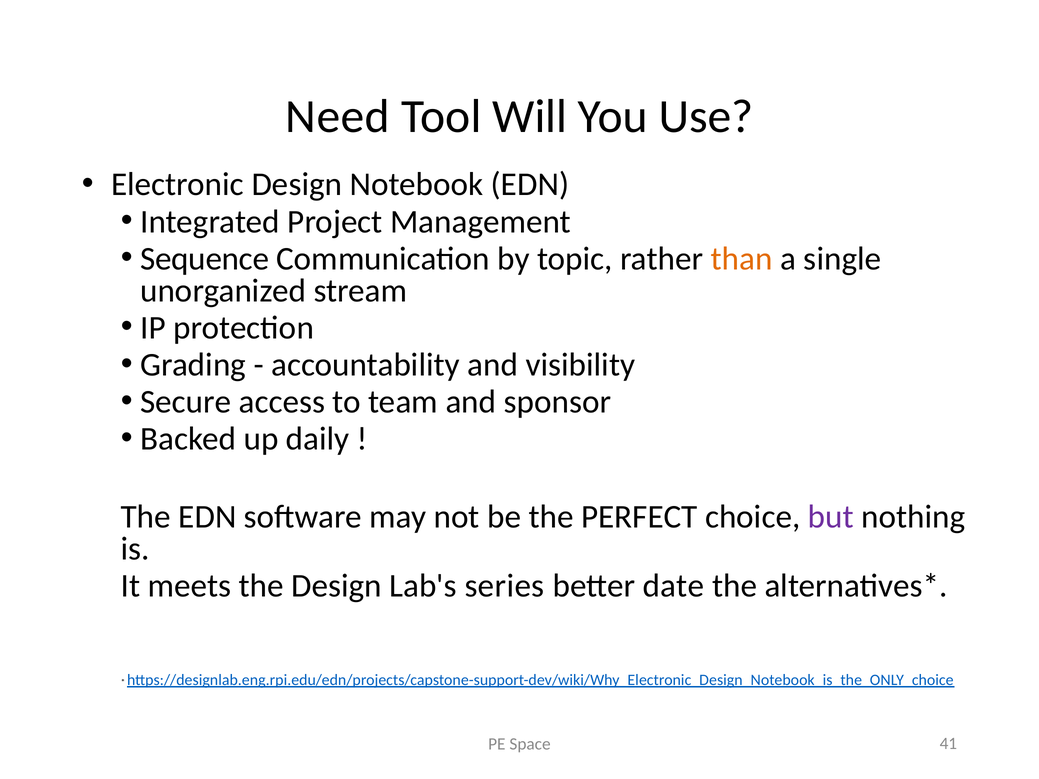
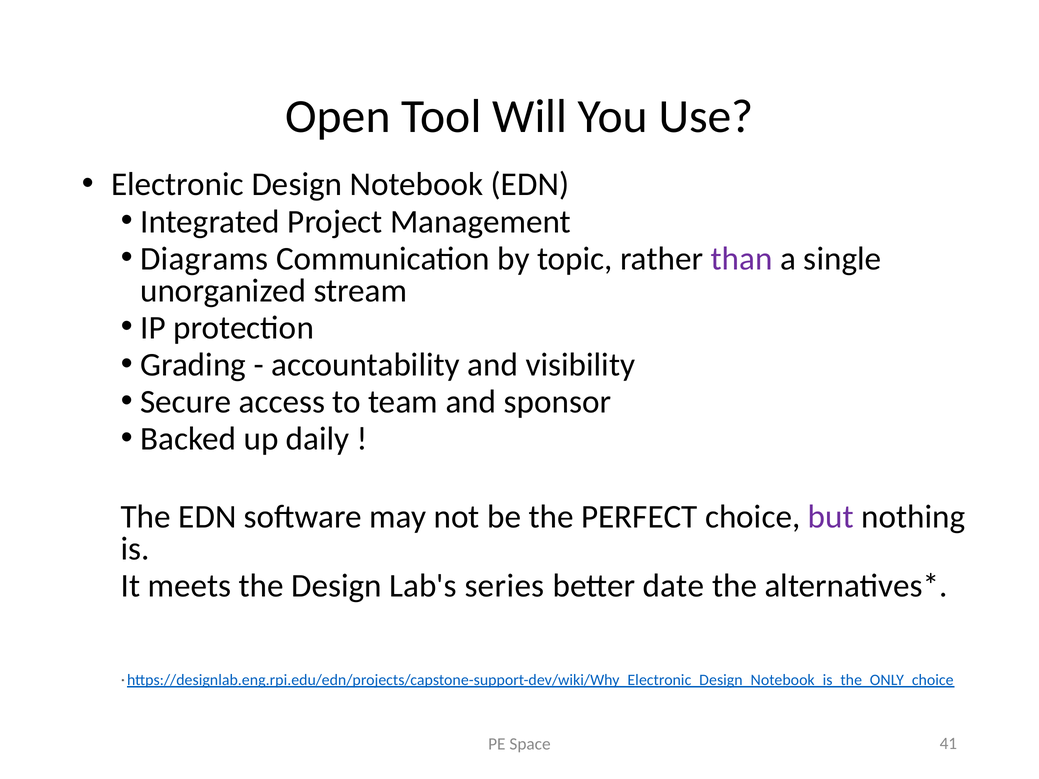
Need: Need -> Open
Sequence: Sequence -> Diagrams
than colour: orange -> purple
